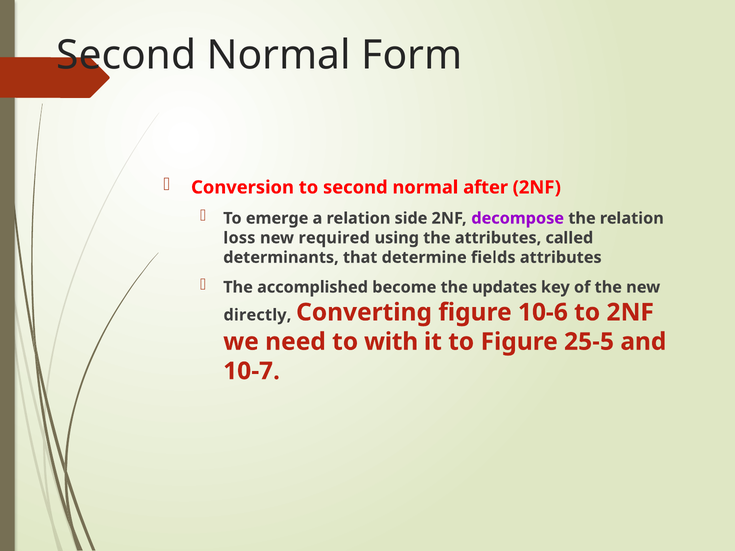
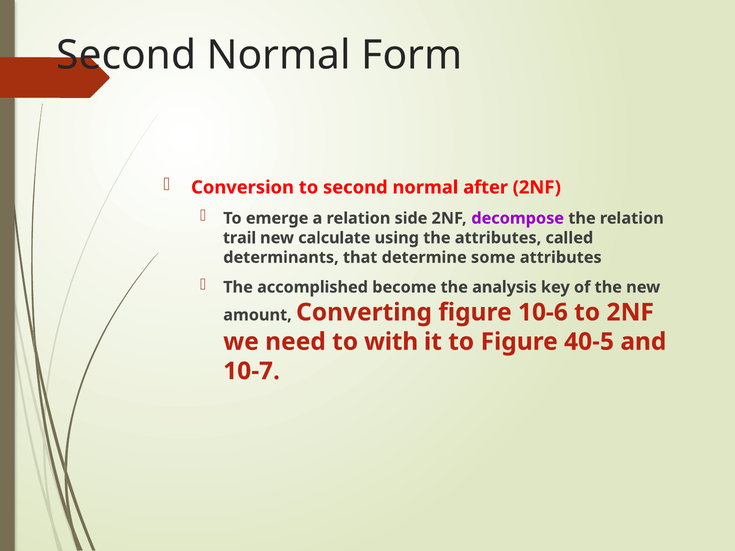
loss: loss -> trail
required: required -> calculate
fields: fields -> some
updates: updates -> analysis
directly: directly -> amount
25-5: 25-5 -> 40-5
